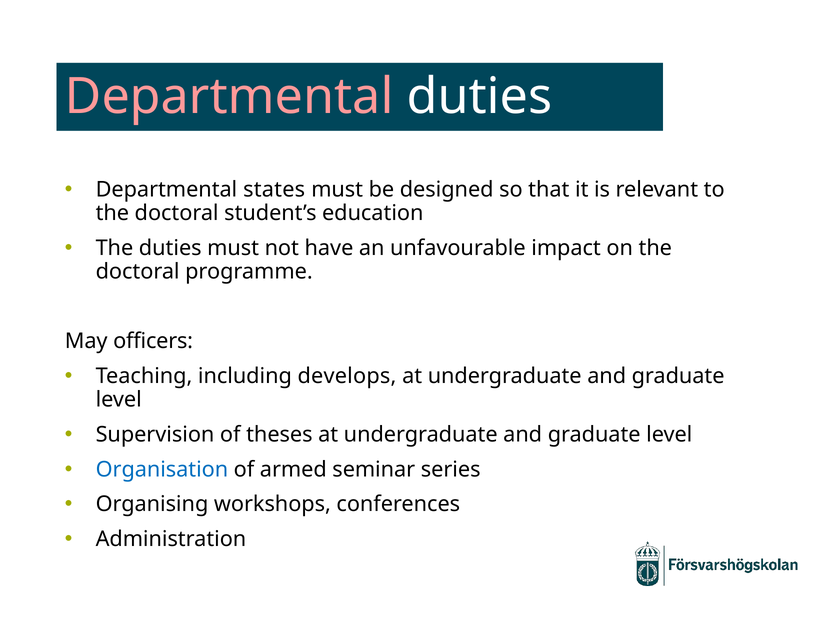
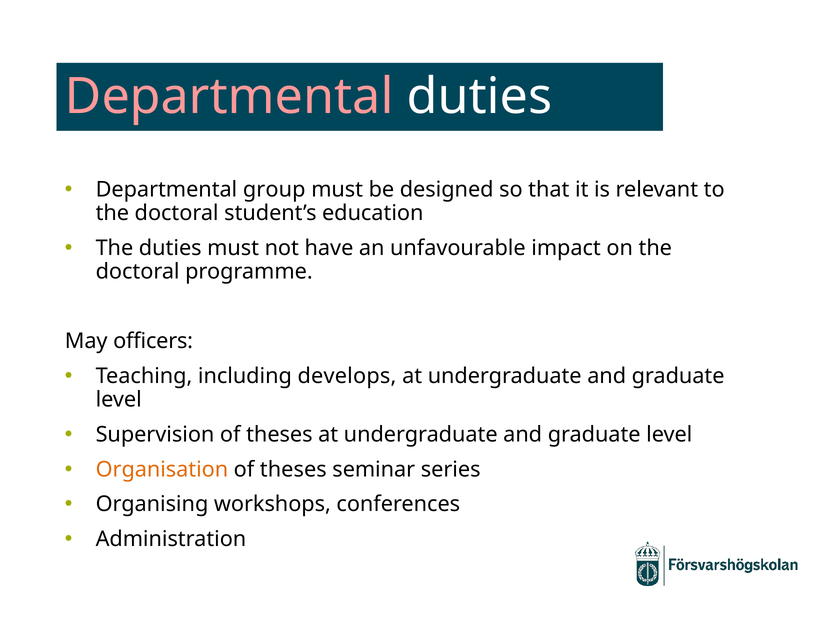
states: states -> group
Organisation colour: blue -> orange
armed at (293, 470): armed -> theses
